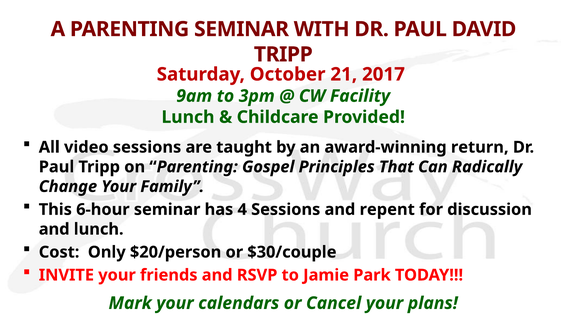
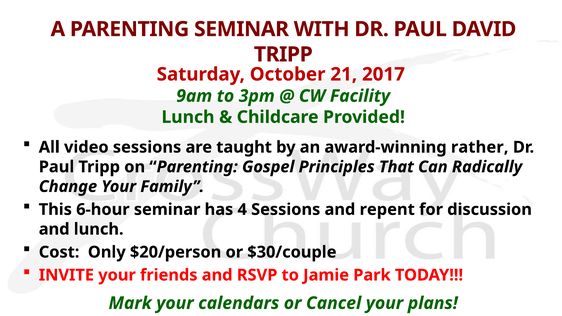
return: return -> rather
